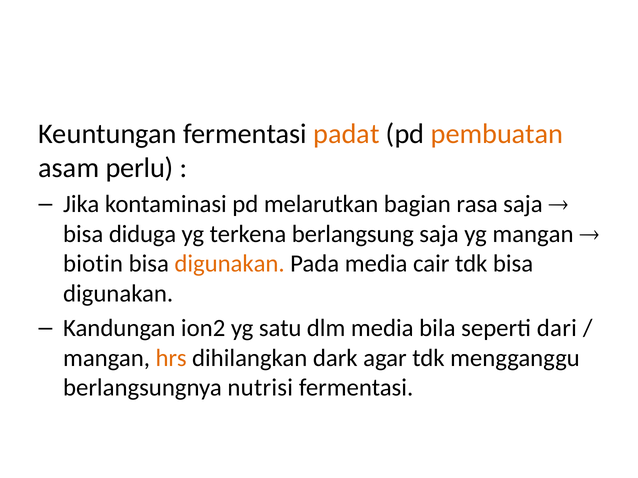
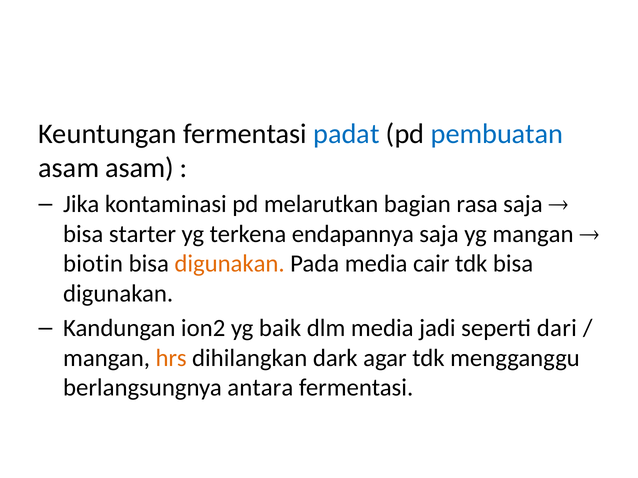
padat colour: orange -> blue
pembuatan colour: orange -> blue
asam perlu: perlu -> asam
diduga: diduga -> starter
berlangsung: berlangsung -> endapannya
satu: satu -> baik
bila: bila -> jadi
nutrisi: nutrisi -> antara
